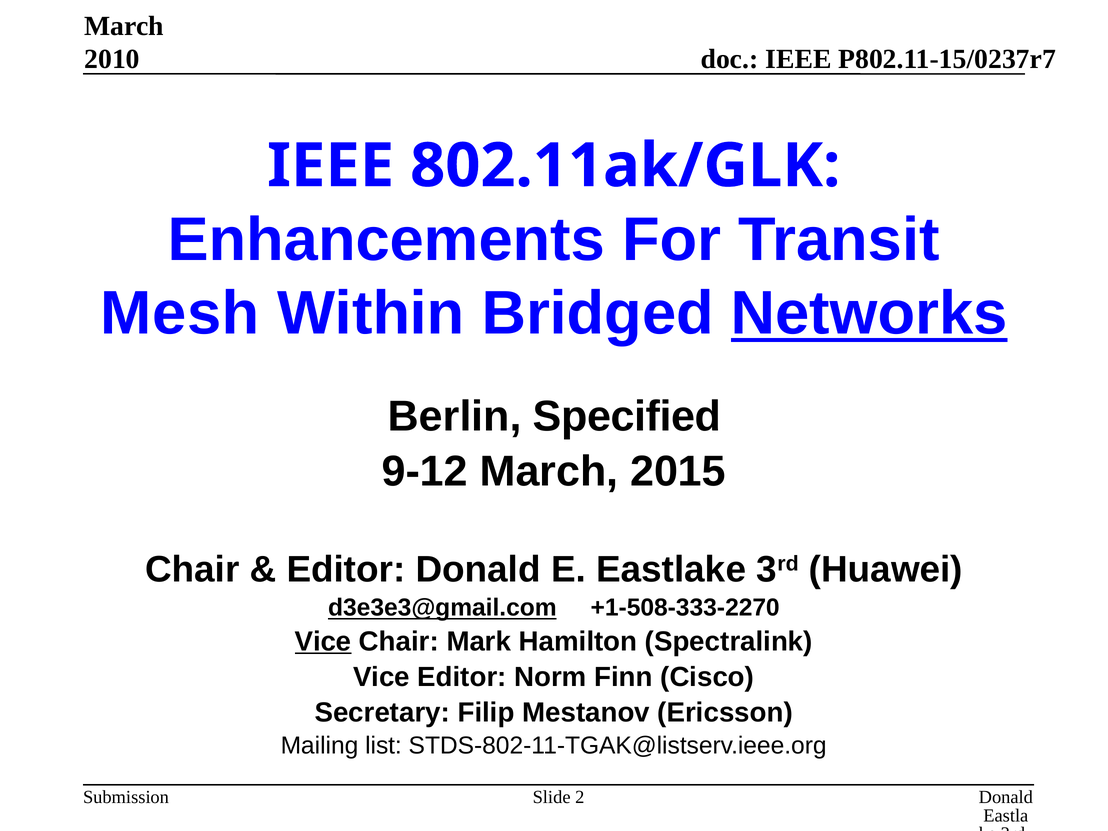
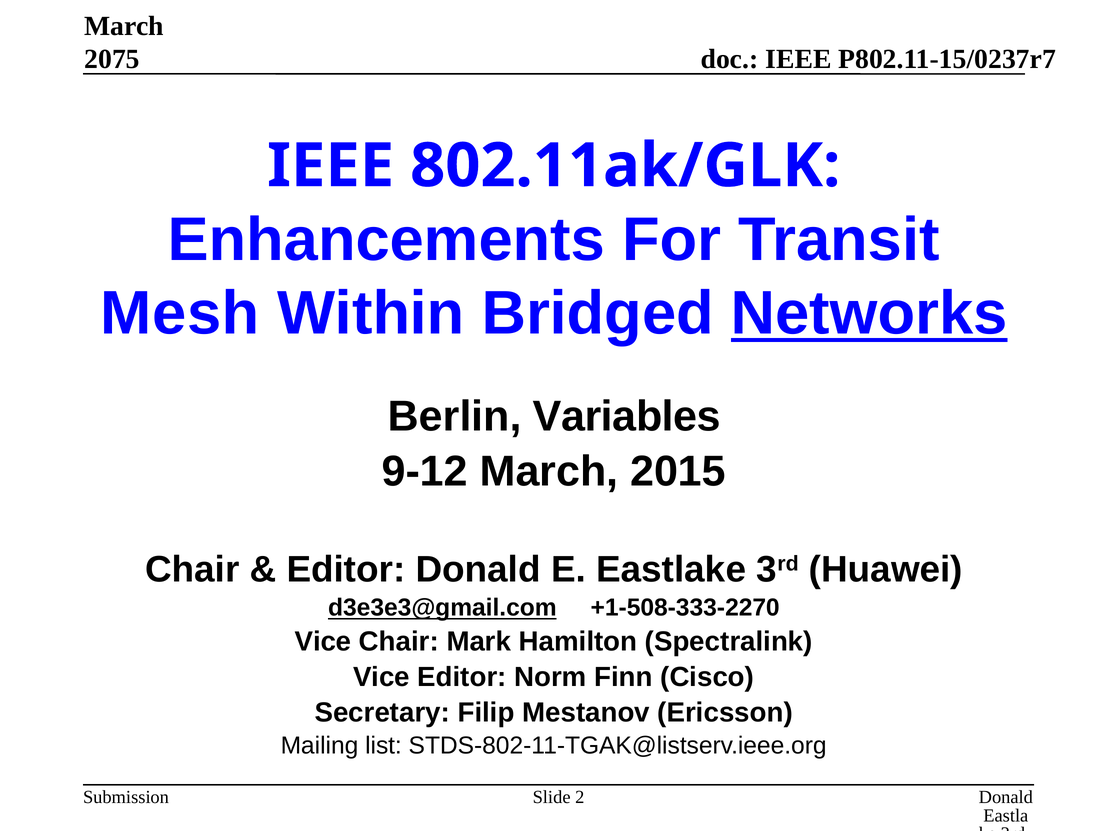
2010: 2010 -> 2075
Specified: Specified -> Variables
Vice at (323, 641) underline: present -> none
